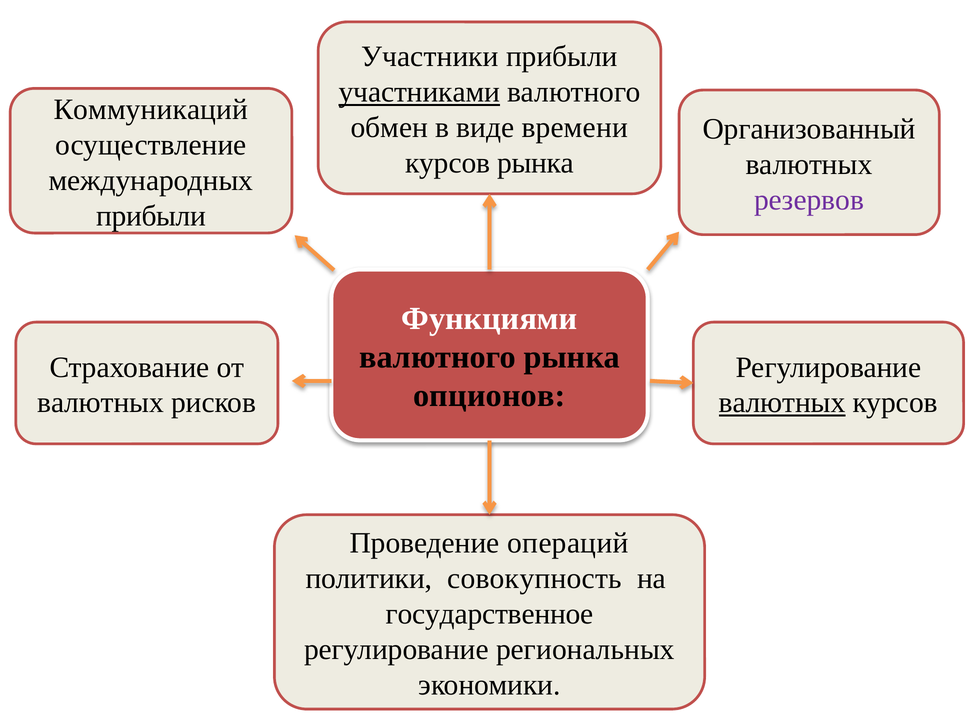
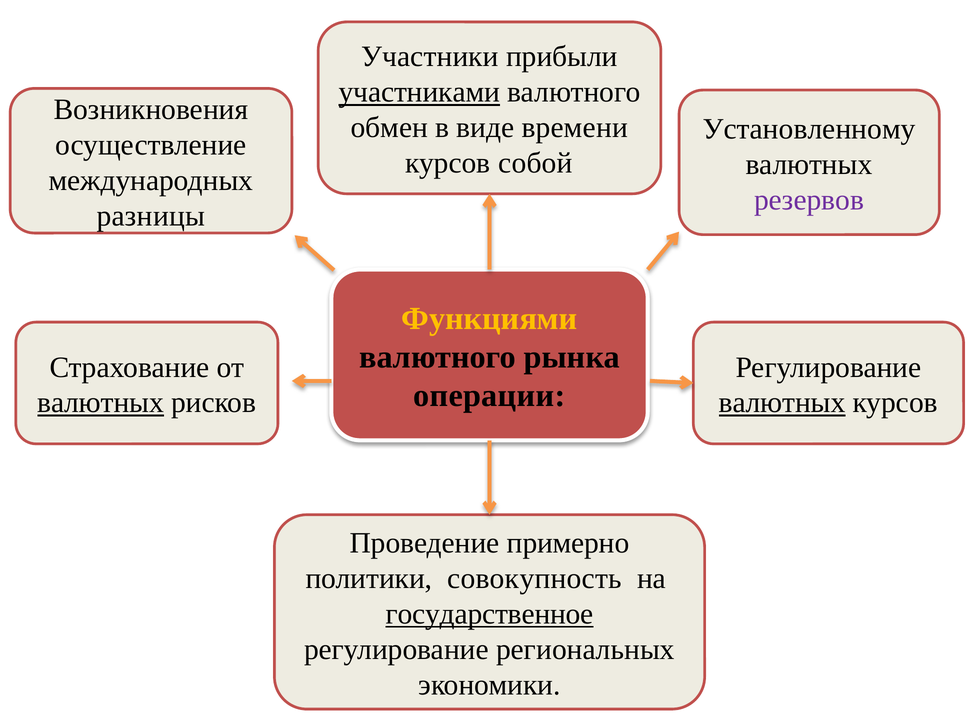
Коммуникаций: Коммуникаций -> Возникновения
Организованный: Организованный -> Установленному
курсов рынка: рынка -> собой
прибыли at (151, 216): прибыли -> разницы
Функциями colour: white -> yellow
опционов: опционов -> операции
валютных at (101, 403) underline: none -> present
операций: операций -> примерно
государственное underline: none -> present
